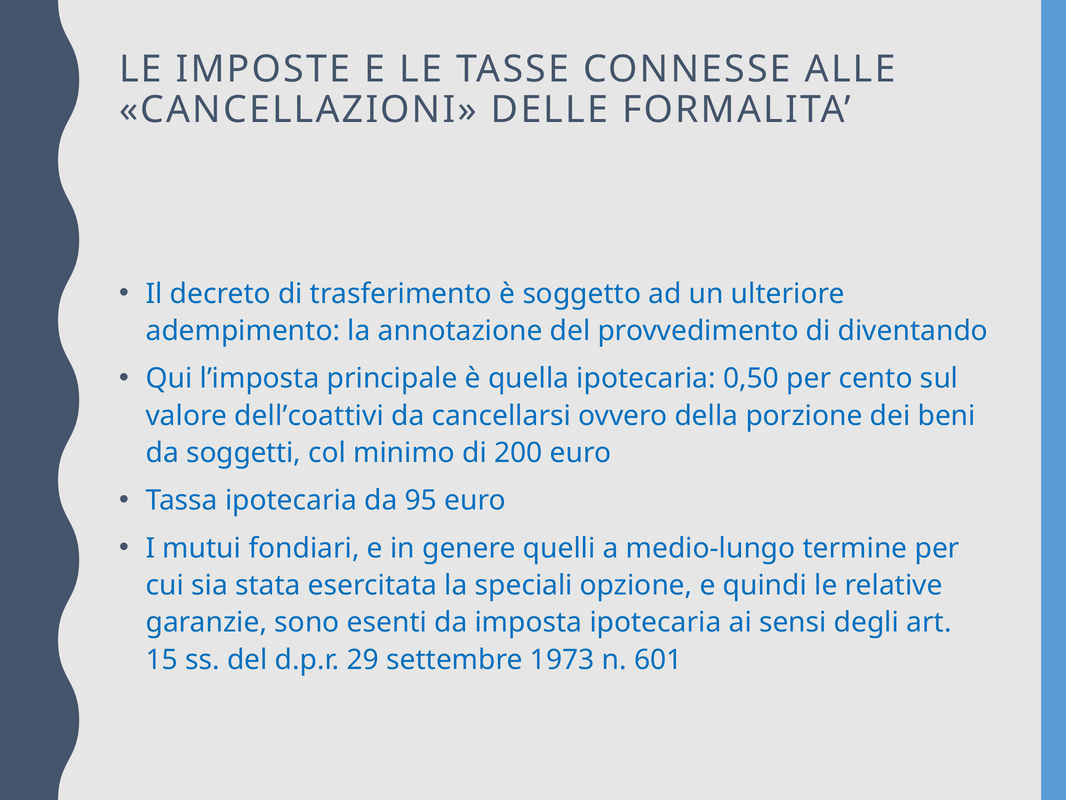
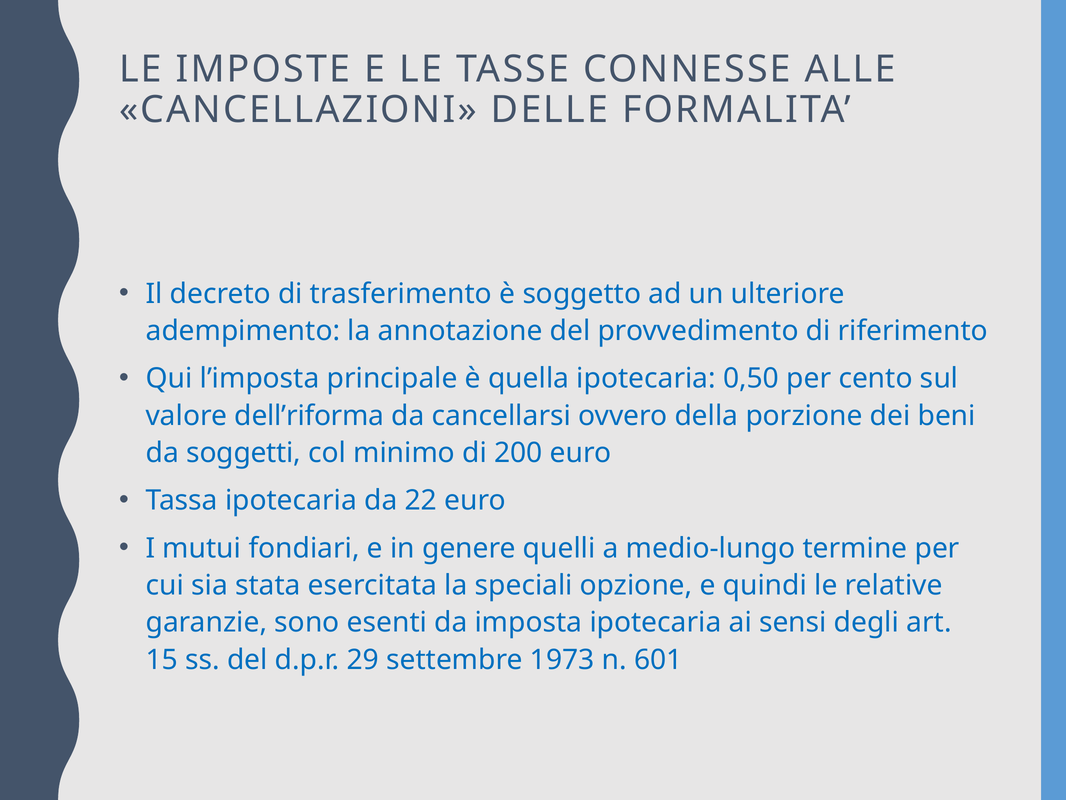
diventando: diventando -> riferimento
dell’coattivi: dell’coattivi -> dell’riforma
95: 95 -> 22
